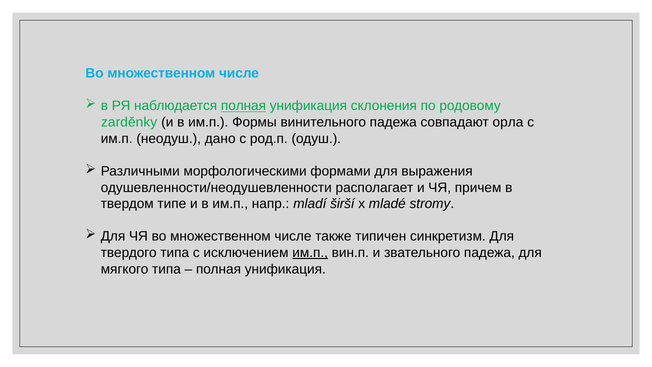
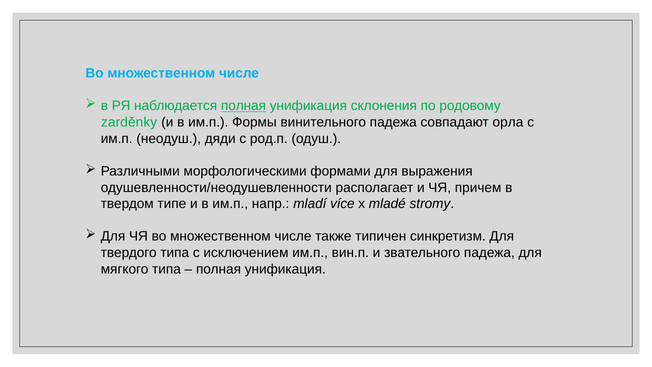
дано: дано -> дяди
širší: širší -> více
им.п at (310, 253) underline: present -> none
